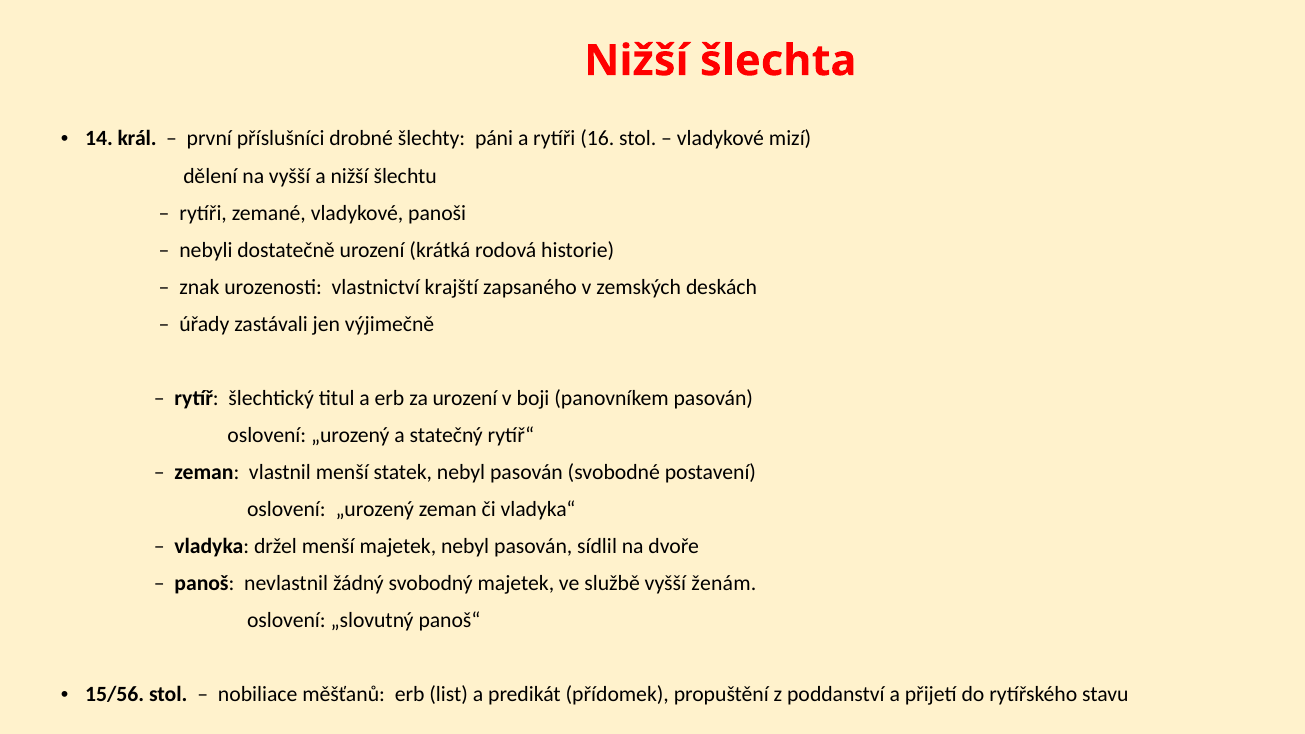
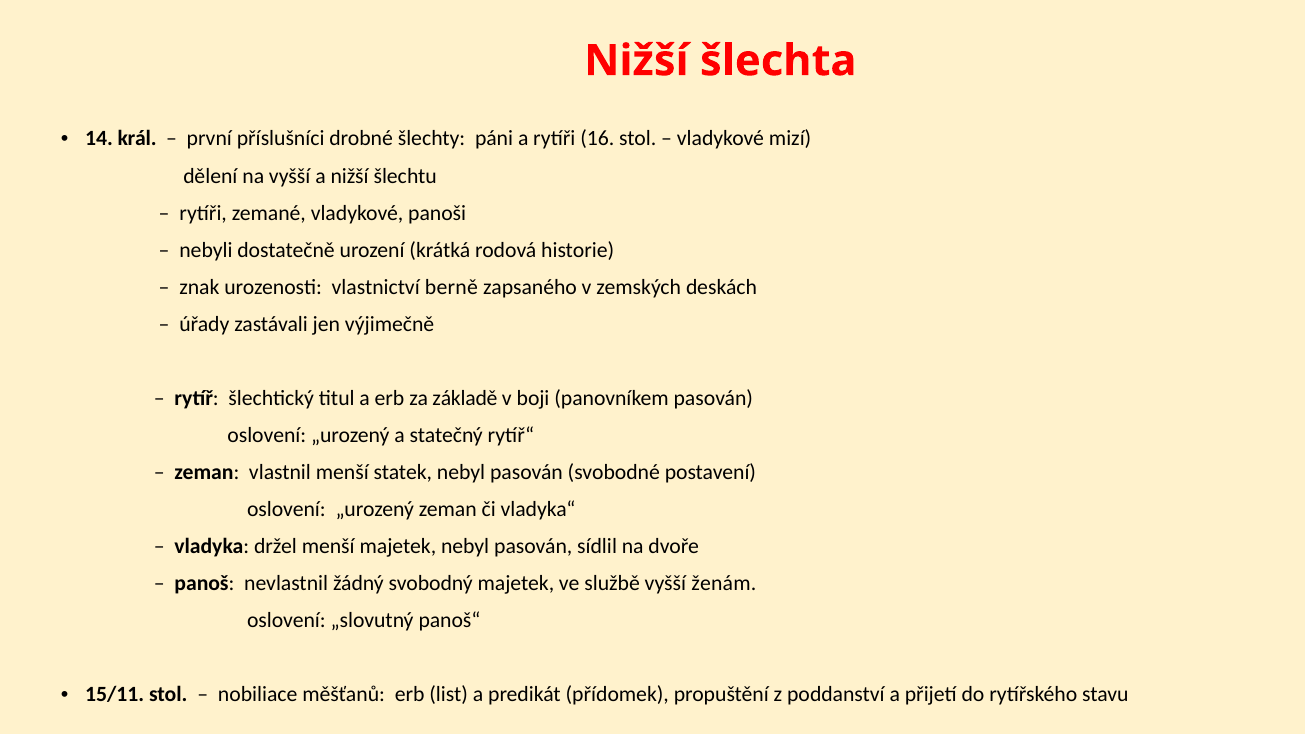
krajští: krajští -> berně
za urození: urození -> základě
15/56: 15/56 -> 15/11
